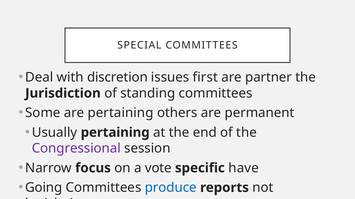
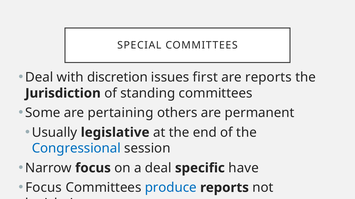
are partner: partner -> reports
Usually pertaining: pertaining -> legislative
Congressional colour: purple -> blue
a vote: vote -> deal
Going at (44, 188): Going -> Focus
